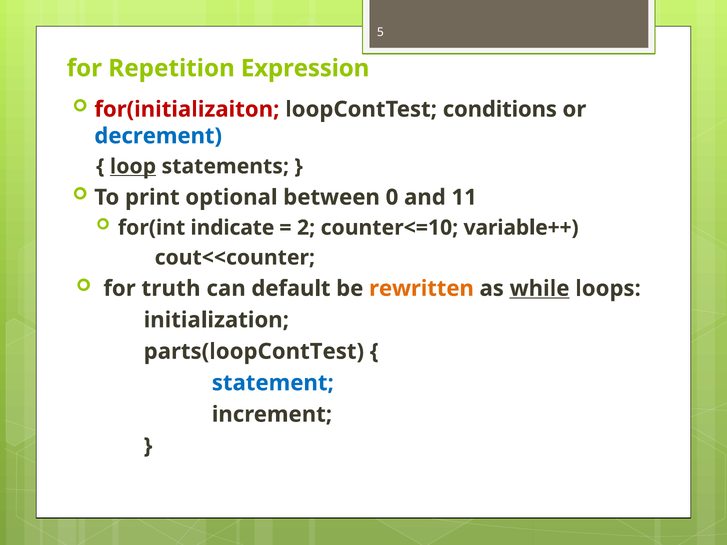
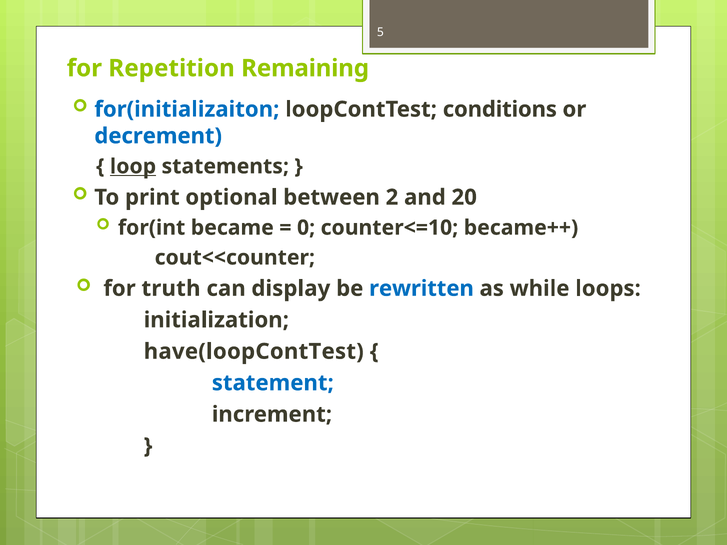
Expression: Expression -> Remaining
for(initializaiton colour: red -> blue
0: 0 -> 2
11: 11 -> 20
indicate: indicate -> became
2: 2 -> 0
variable++: variable++ -> became++
default: default -> display
rewritten colour: orange -> blue
while underline: present -> none
parts(loopContTest: parts(loopContTest -> have(loopContTest
